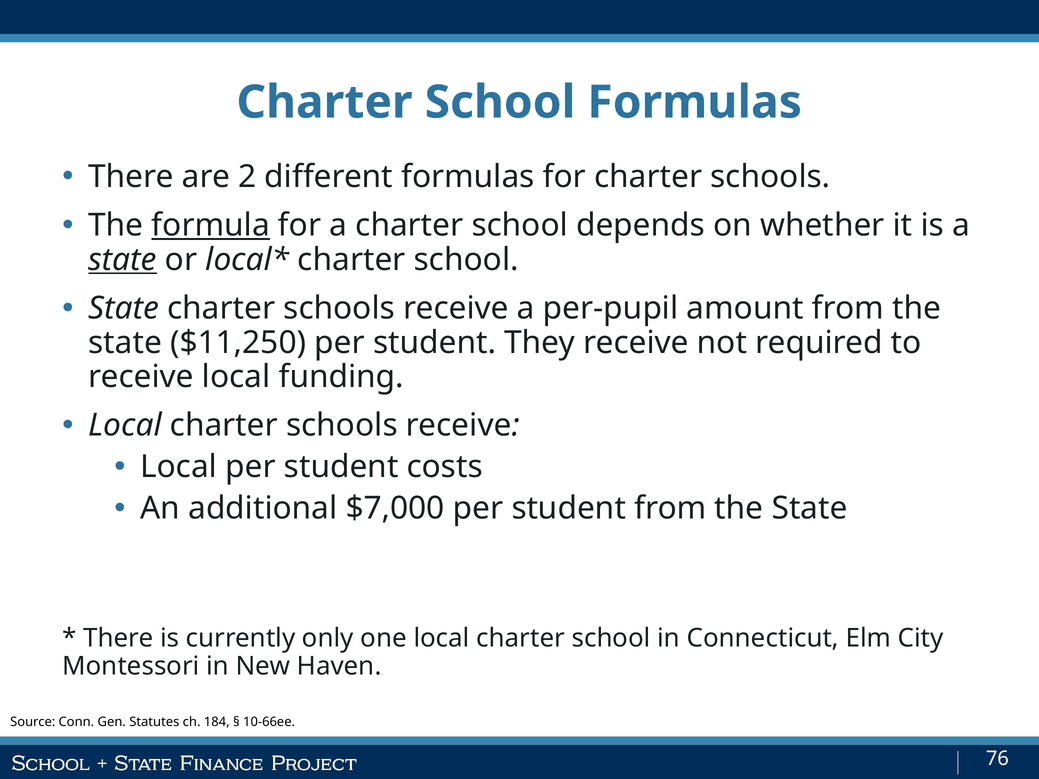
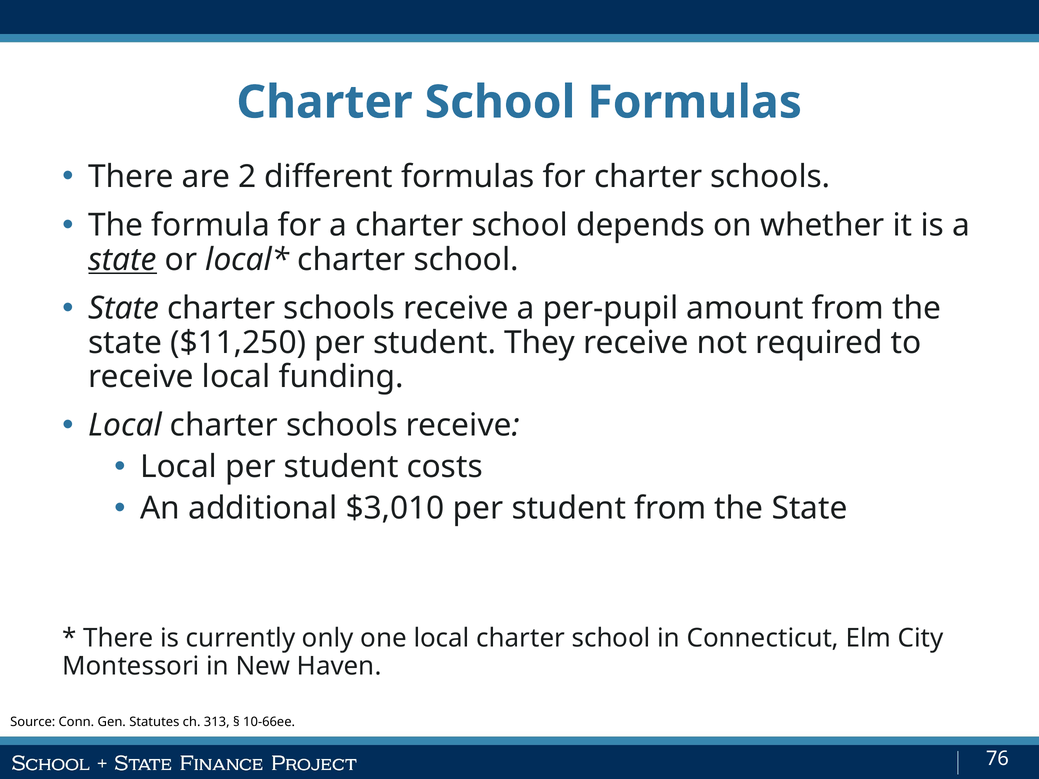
formula underline: present -> none
$7,000: $7,000 -> $3,010
184: 184 -> 313
